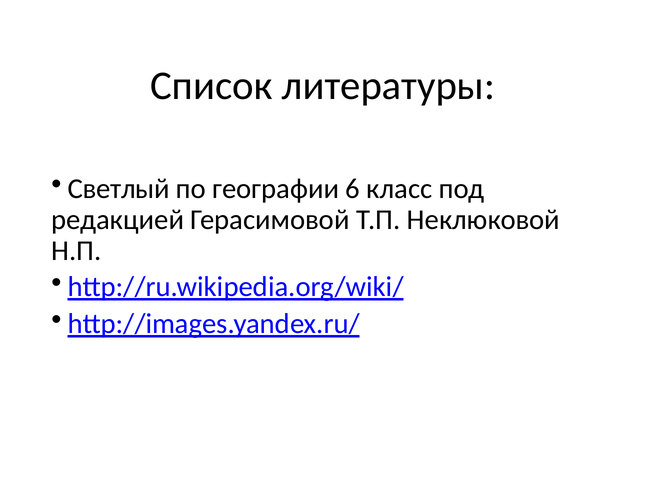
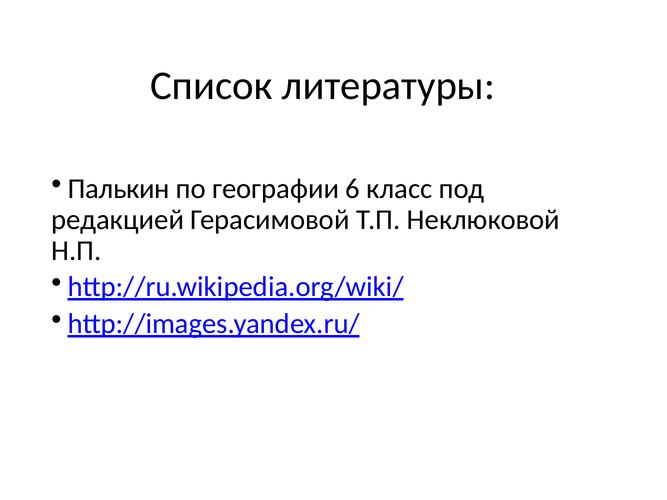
Светлый: Светлый -> Палькин
